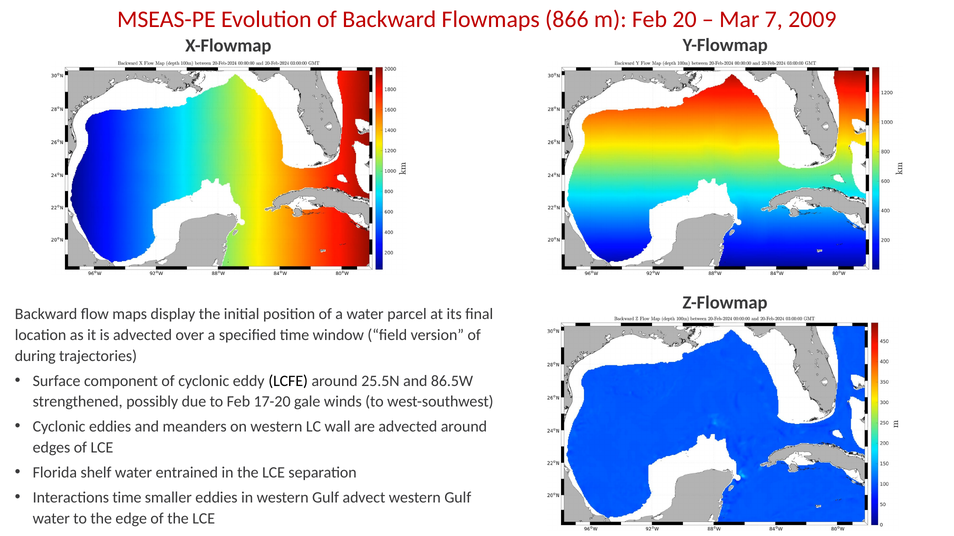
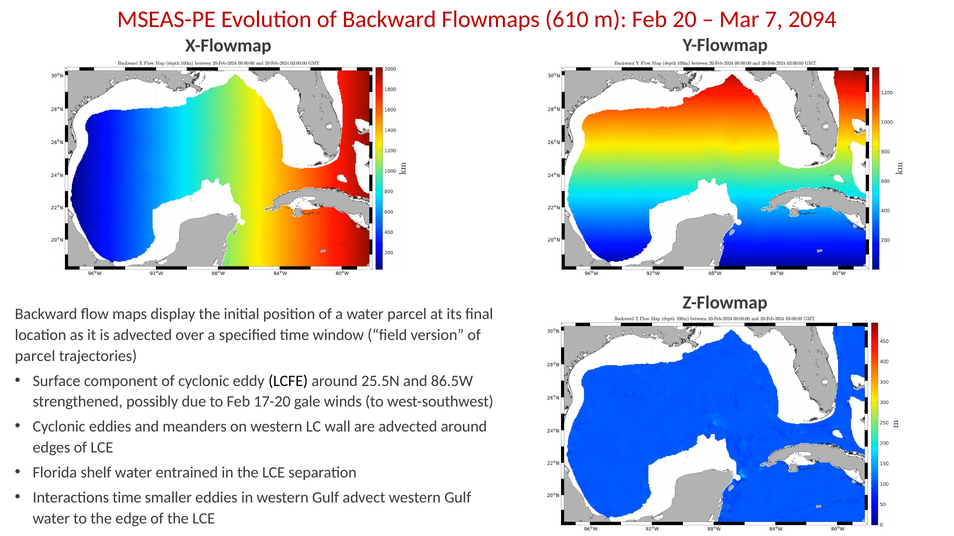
866: 866 -> 610
2009: 2009 -> 2094
during at (35, 356): during -> parcel
